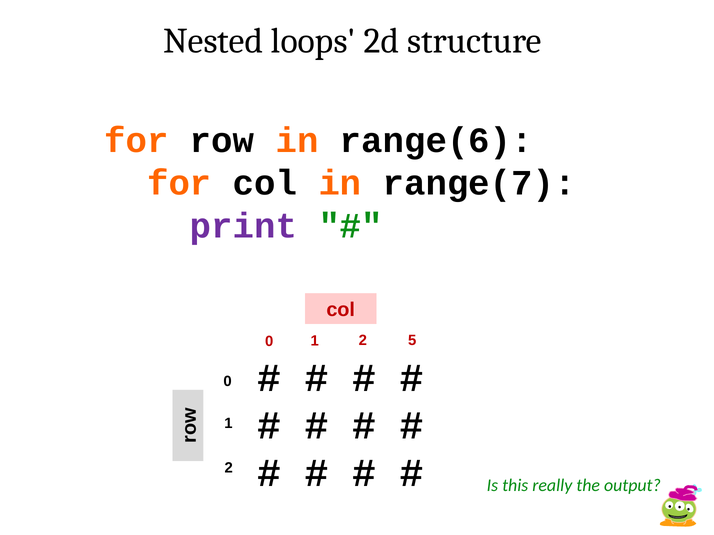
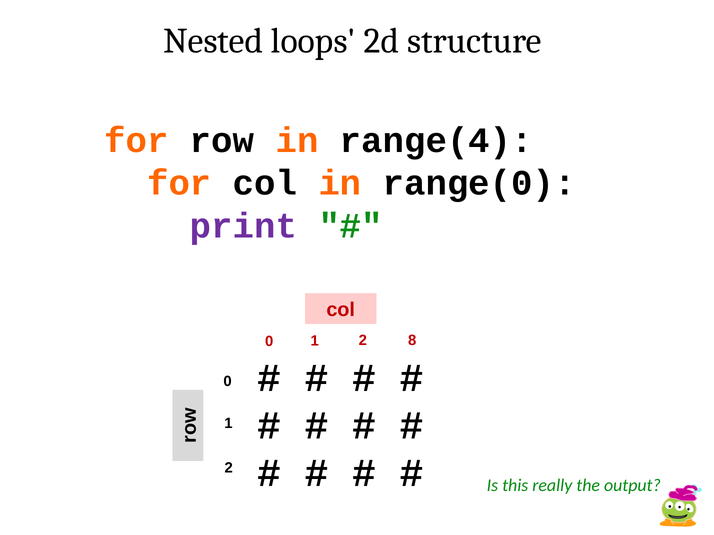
range(6: range(6 -> range(4
range(7: range(7 -> range(0
5: 5 -> 8
